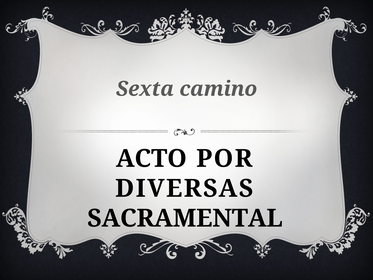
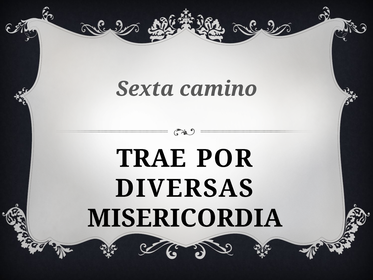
ACTO: ACTO -> TRAE
SACRAMENTAL: SACRAMENTAL -> MISERICORDIA
